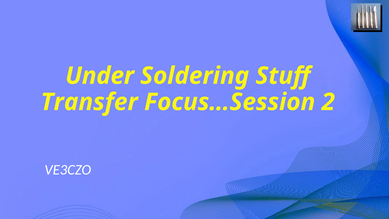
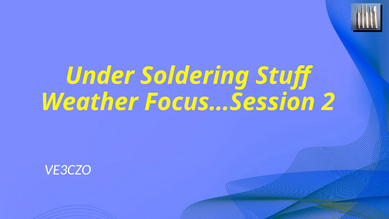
Transfer: Transfer -> Weather
